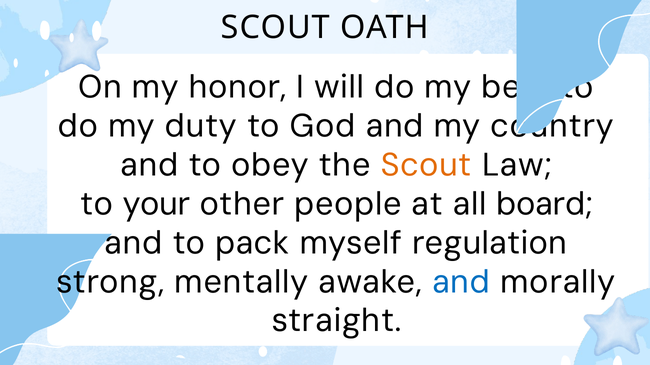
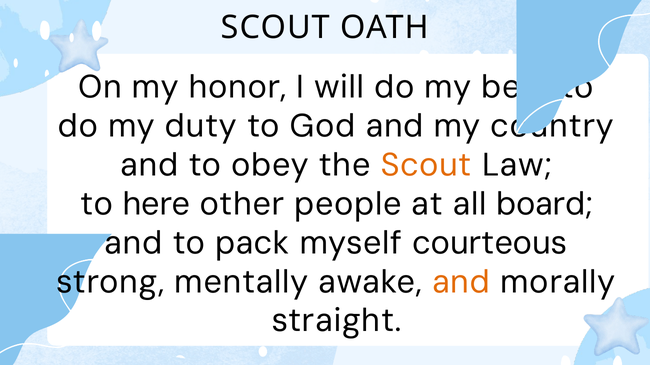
your: your -> here
regulation: regulation -> courteous
and at (461, 282) colour: blue -> orange
